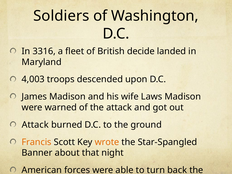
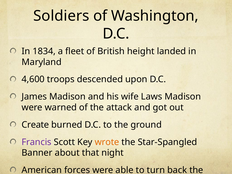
3316: 3316 -> 1834
decide: decide -> height
4,003: 4,003 -> 4,600
Attack at (35, 125): Attack -> Create
Francis colour: orange -> purple
